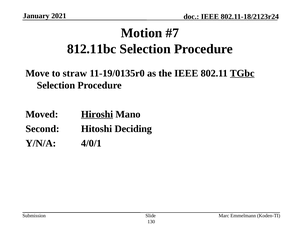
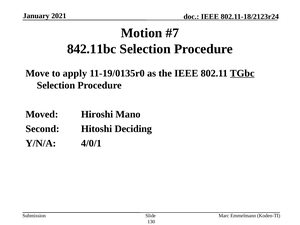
812.11bc: 812.11bc -> 842.11bc
straw: straw -> apply
Hiroshi underline: present -> none
